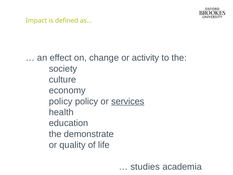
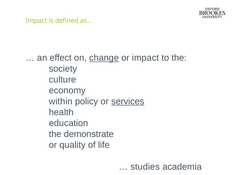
change underline: none -> present
or activity: activity -> impact
policy at (61, 101): policy -> within
